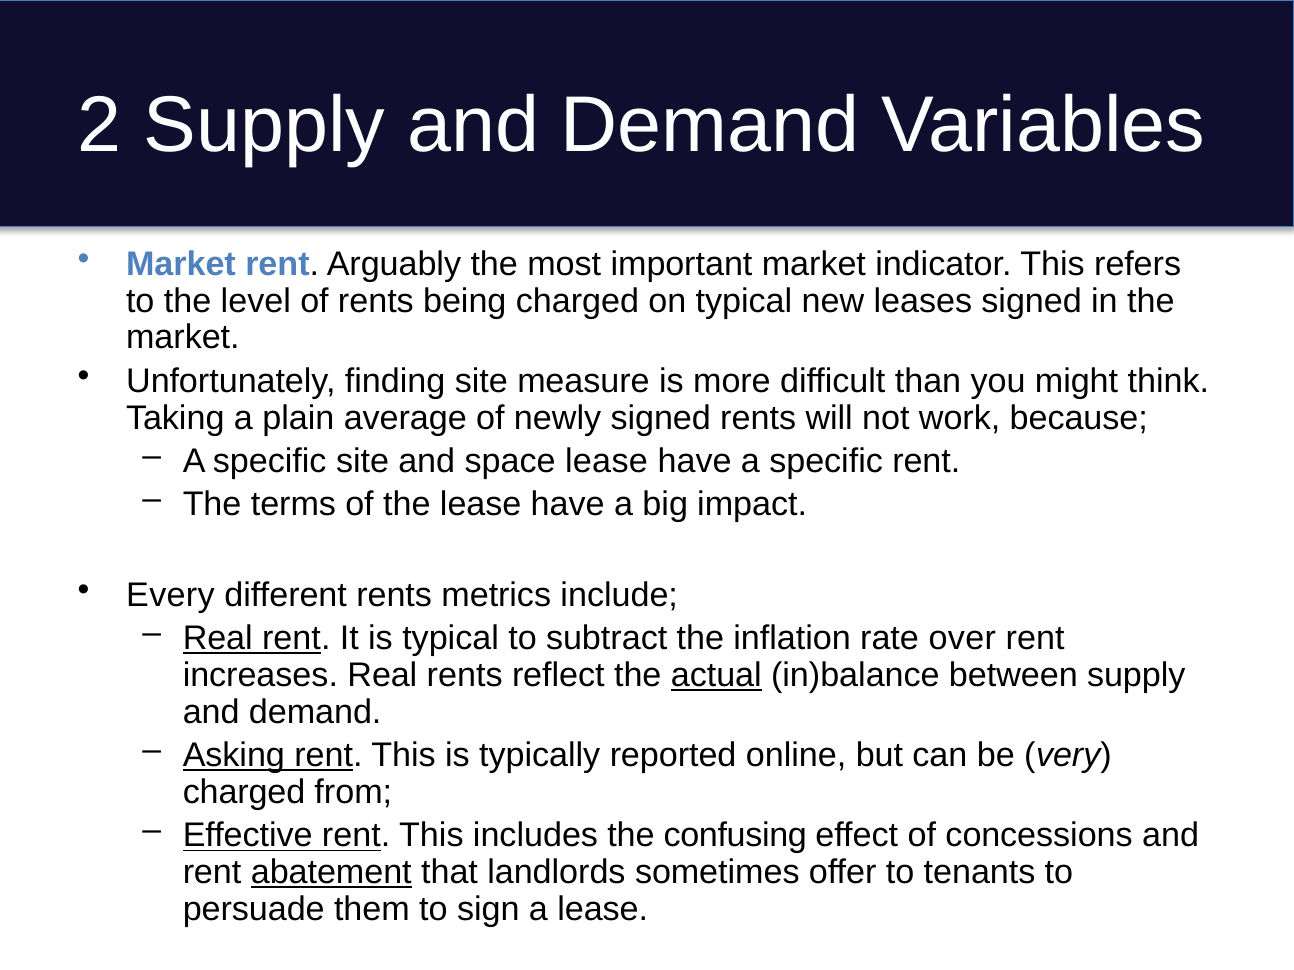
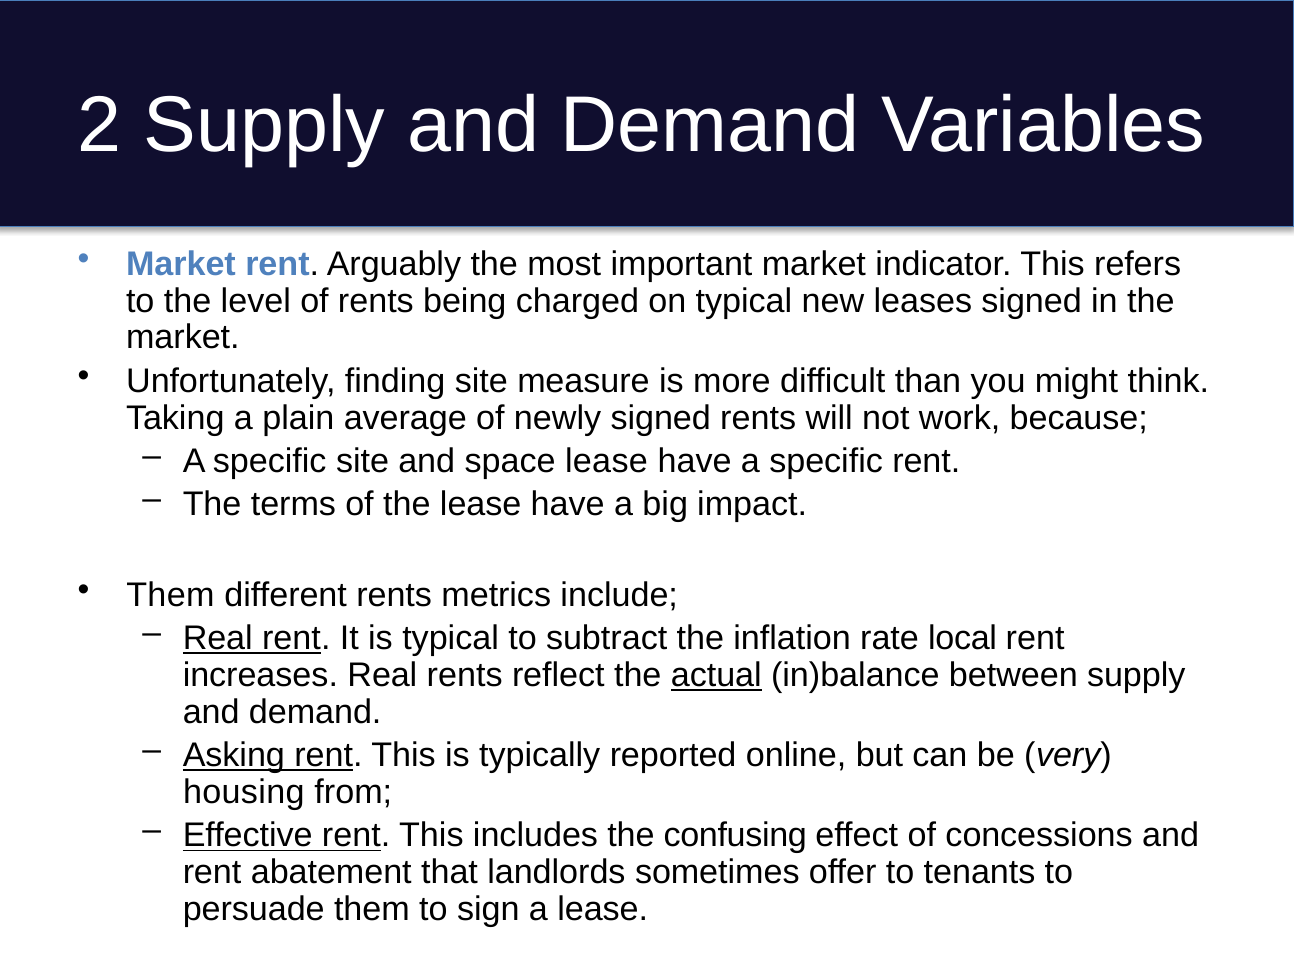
Every at (170, 595): Every -> Them
over: over -> local
charged at (244, 793): charged -> housing
abatement underline: present -> none
